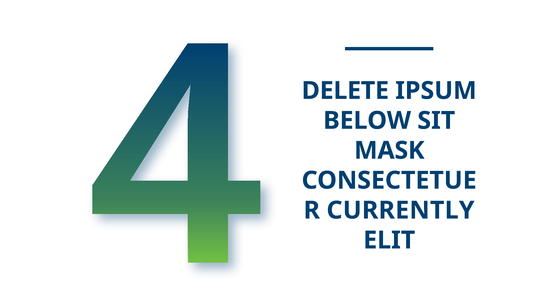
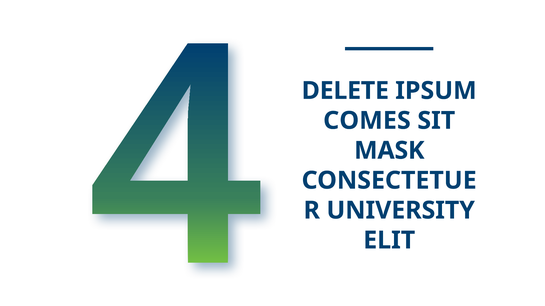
BELOW: BELOW -> COMES
CURRENTLY: CURRENTLY -> UNIVERSITY
